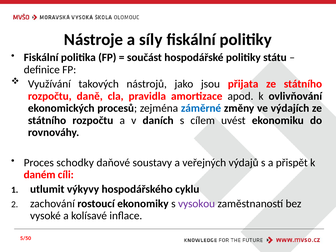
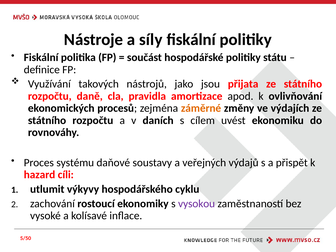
záměrné colour: blue -> orange
schodky: schodky -> systému
daném: daném -> hazard
